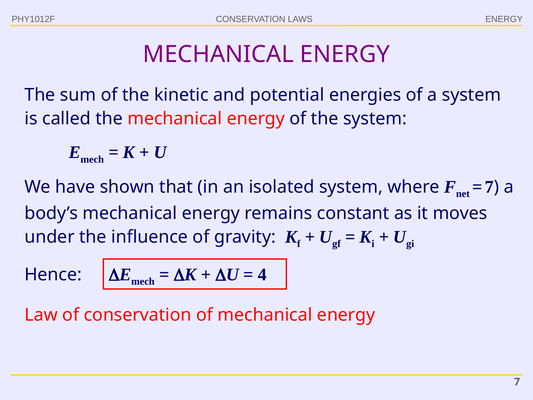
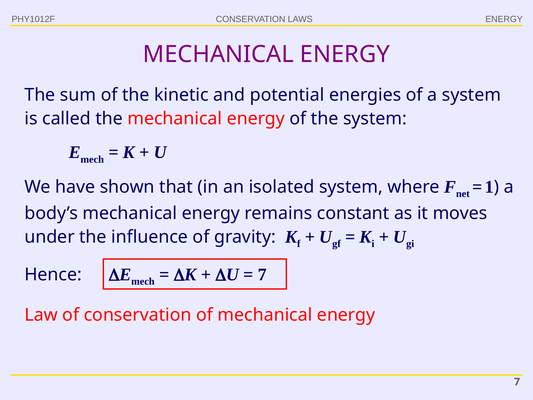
7 at (489, 187): 7 -> 1
4 at (262, 274): 4 -> 7
